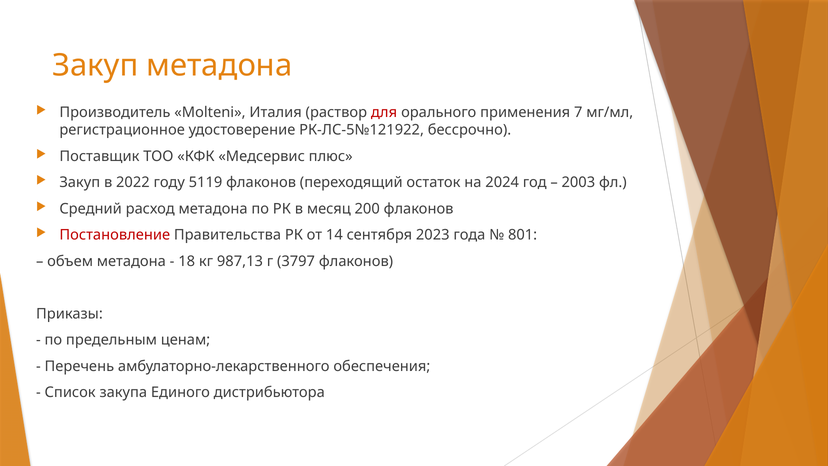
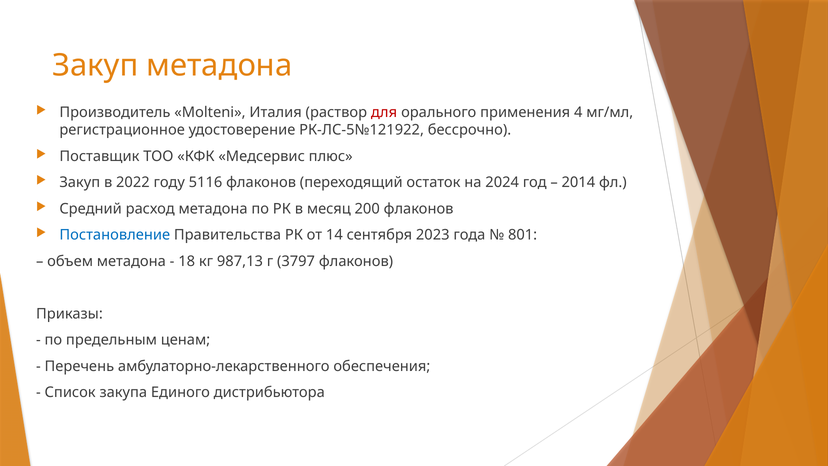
7: 7 -> 4
5119: 5119 -> 5116
2003: 2003 -> 2014
Постановление colour: red -> blue
